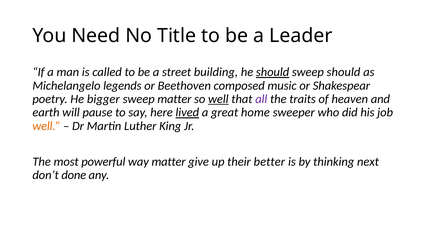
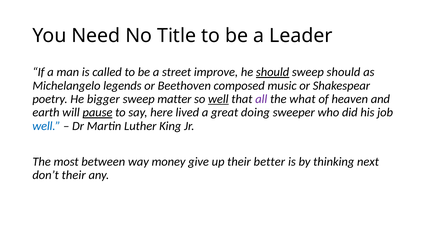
building: building -> improve
traits: traits -> what
pause underline: none -> present
lived underline: present -> none
home: home -> doing
well at (46, 126) colour: orange -> blue
powerful: powerful -> between
way matter: matter -> money
don’t done: done -> their
